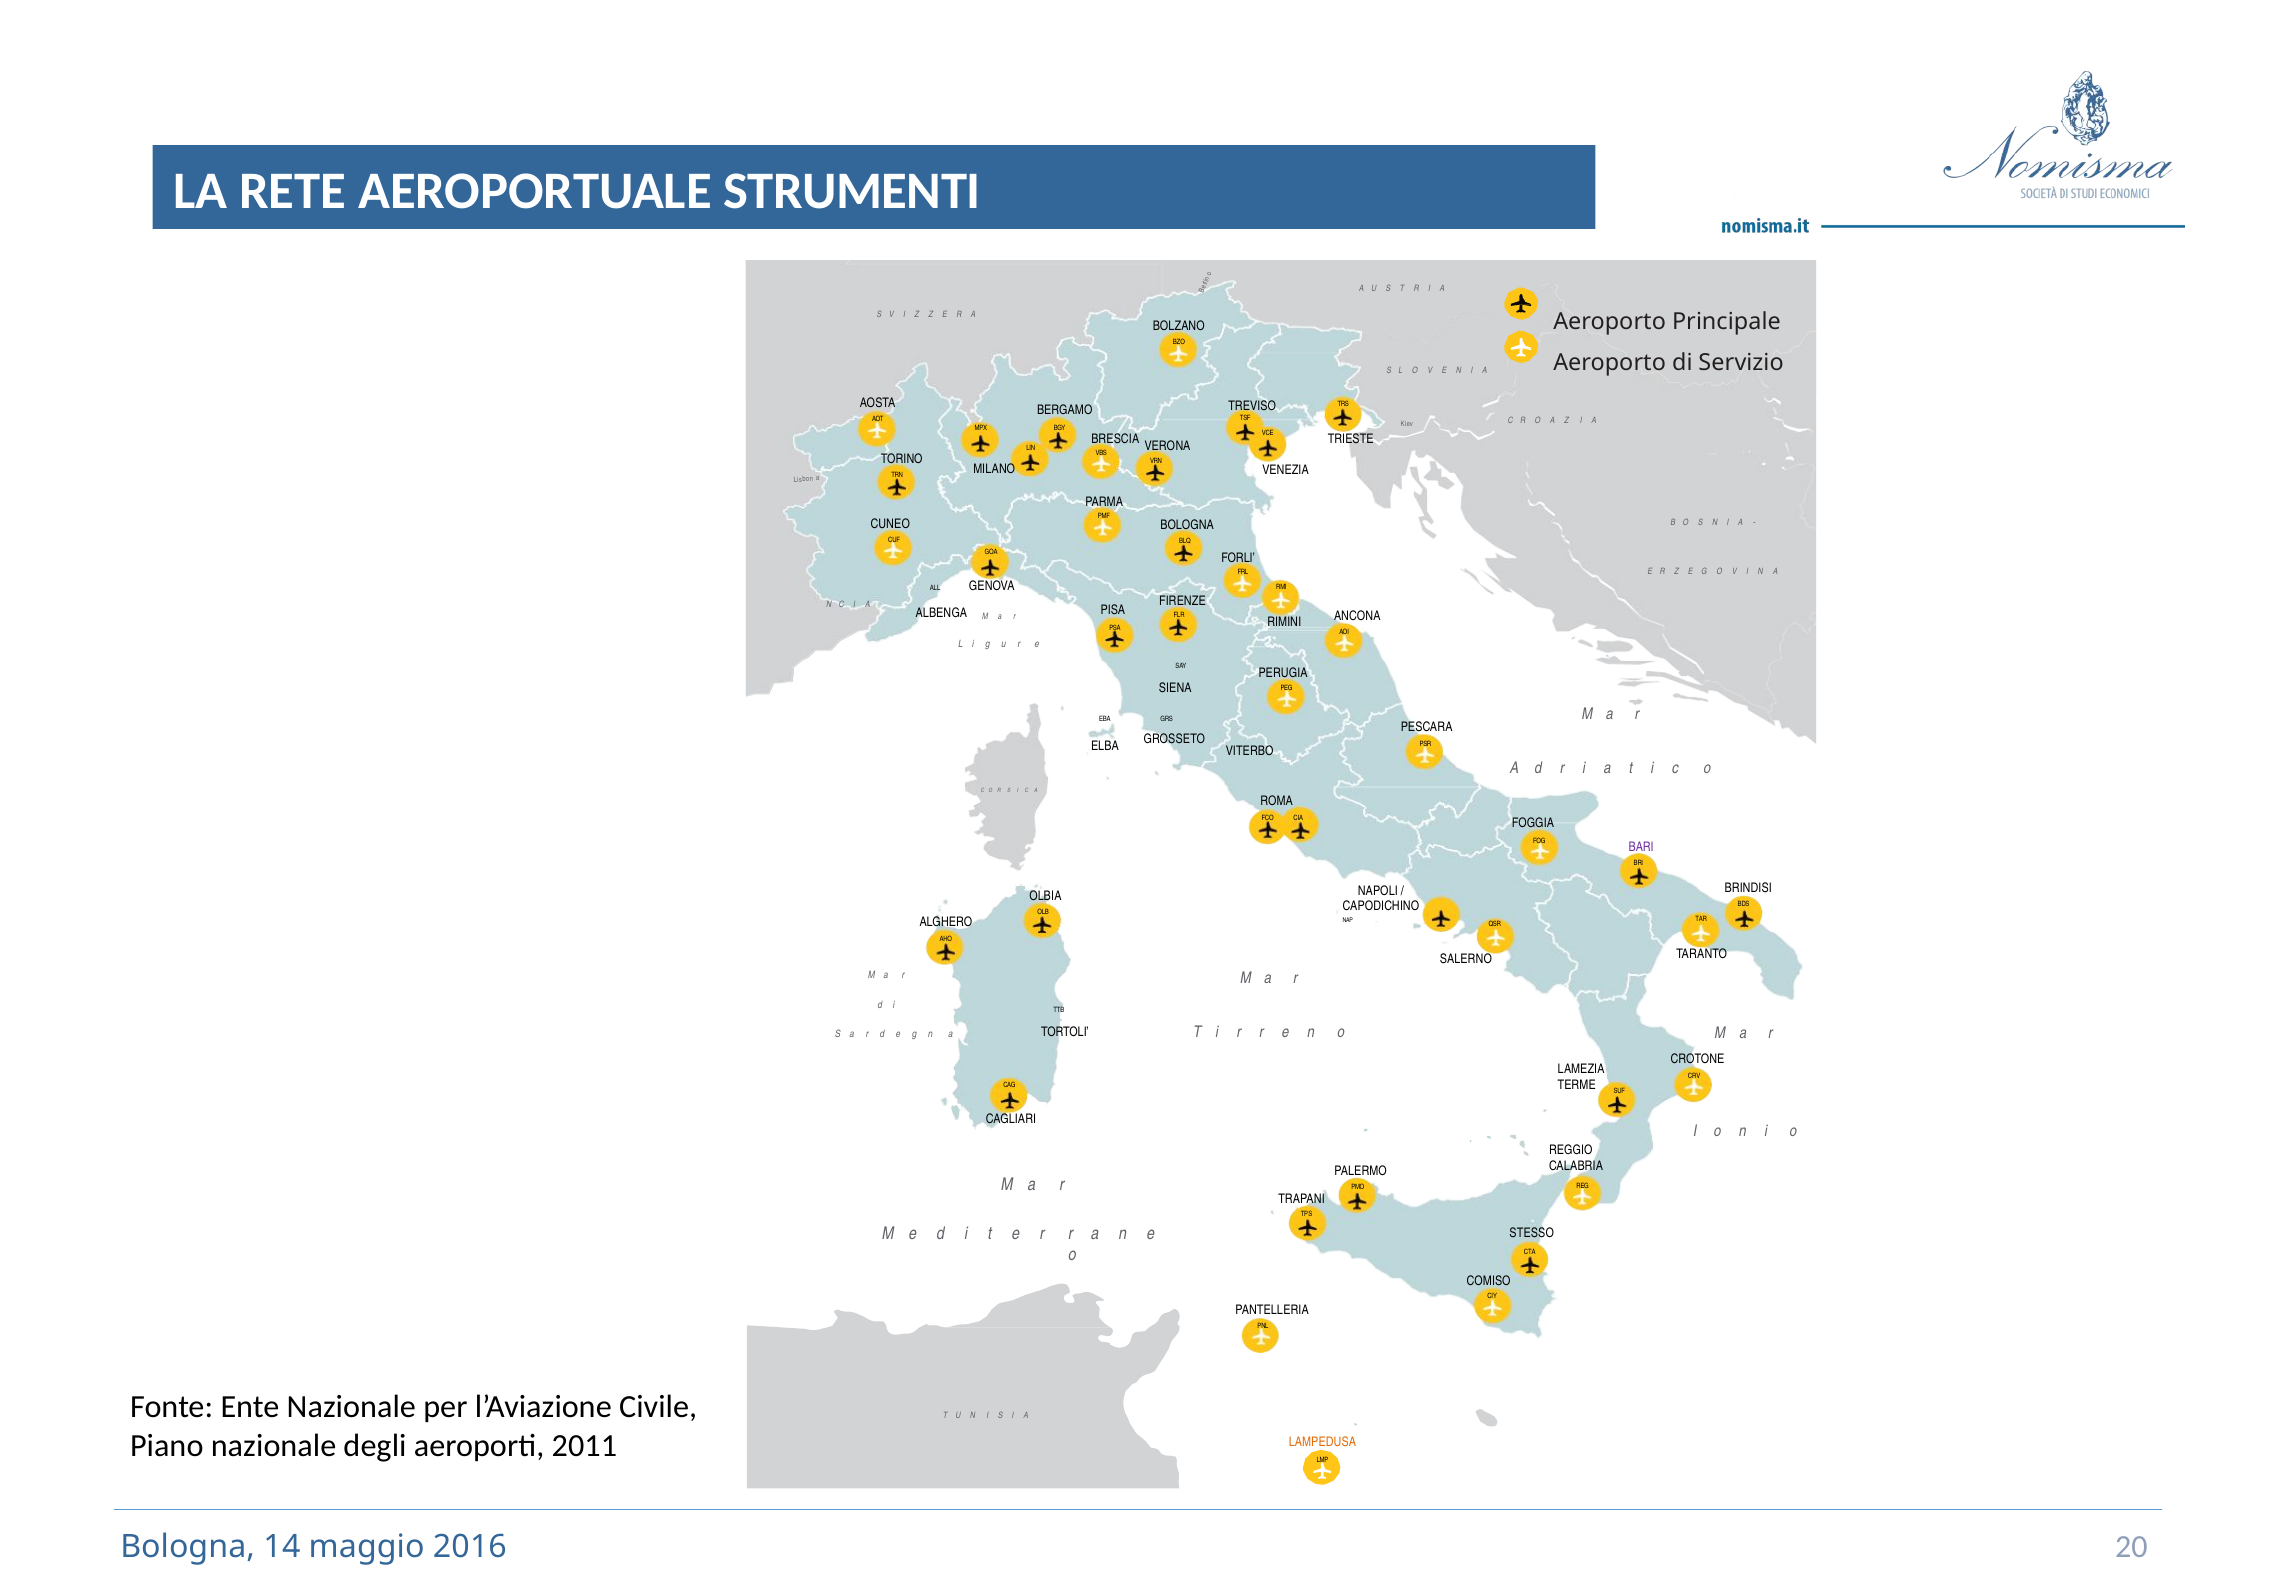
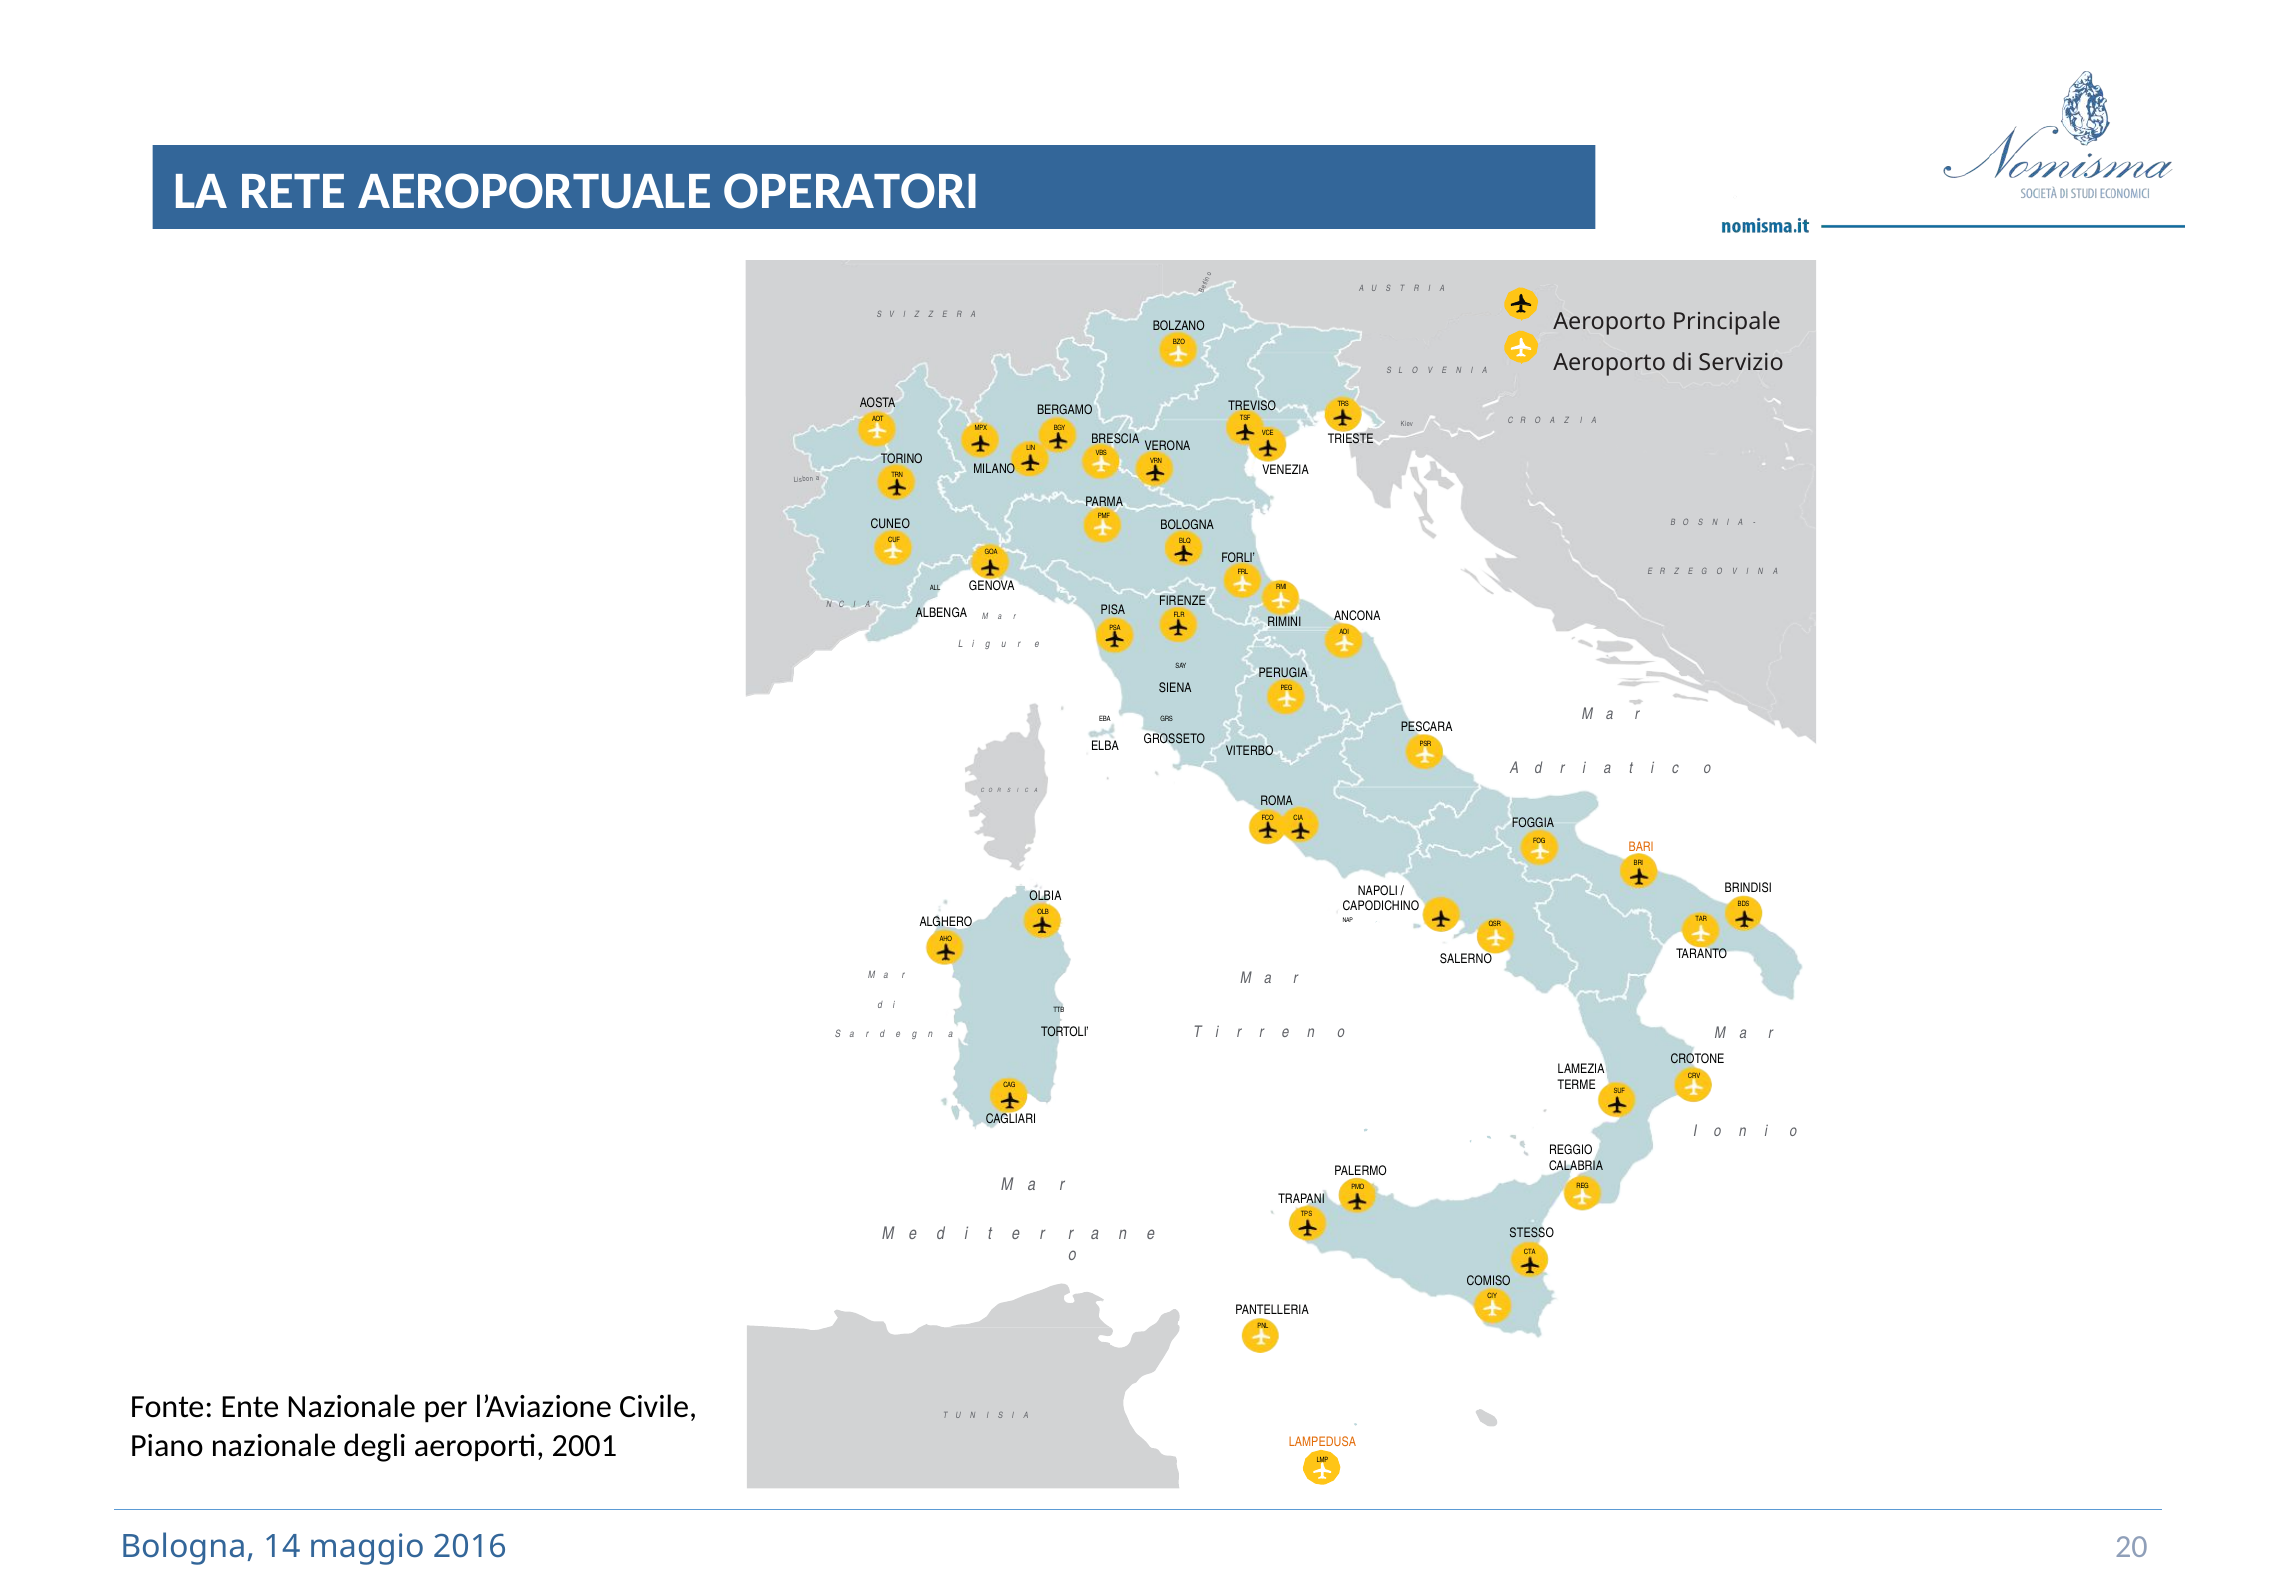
STRUMENTI: STRUMENTI -> OPERATORI
BARI colour: purple -> orange
2011: 2011 -> 2001
